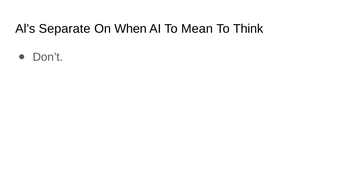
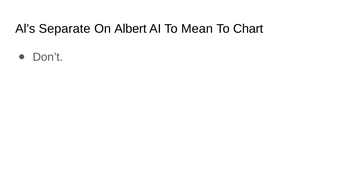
When: When -> Albert
Think: Think -> Chart
